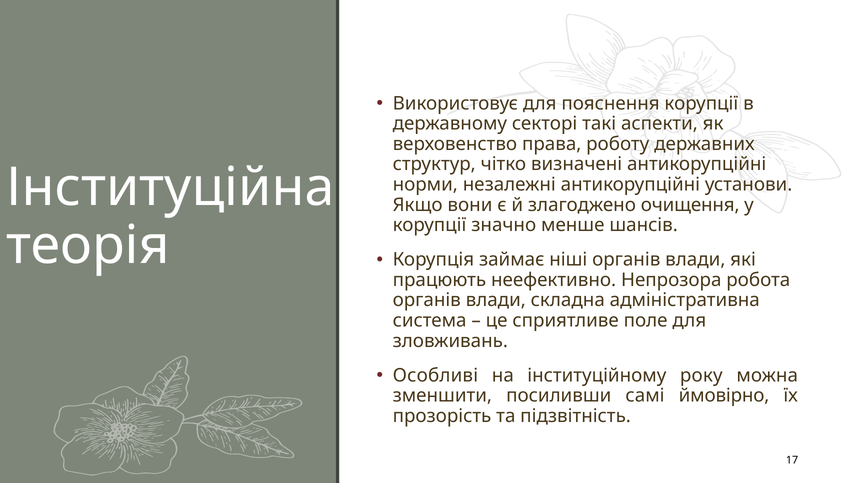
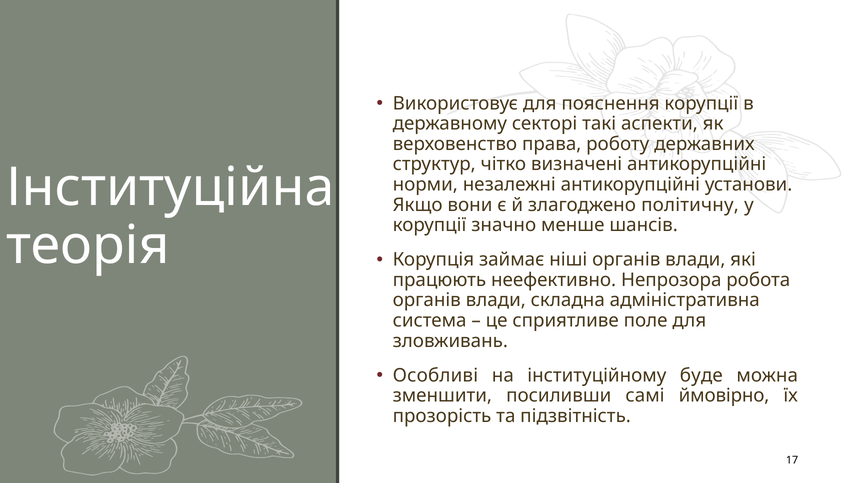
очищення: очищення -> політичну
року: року -> буде
